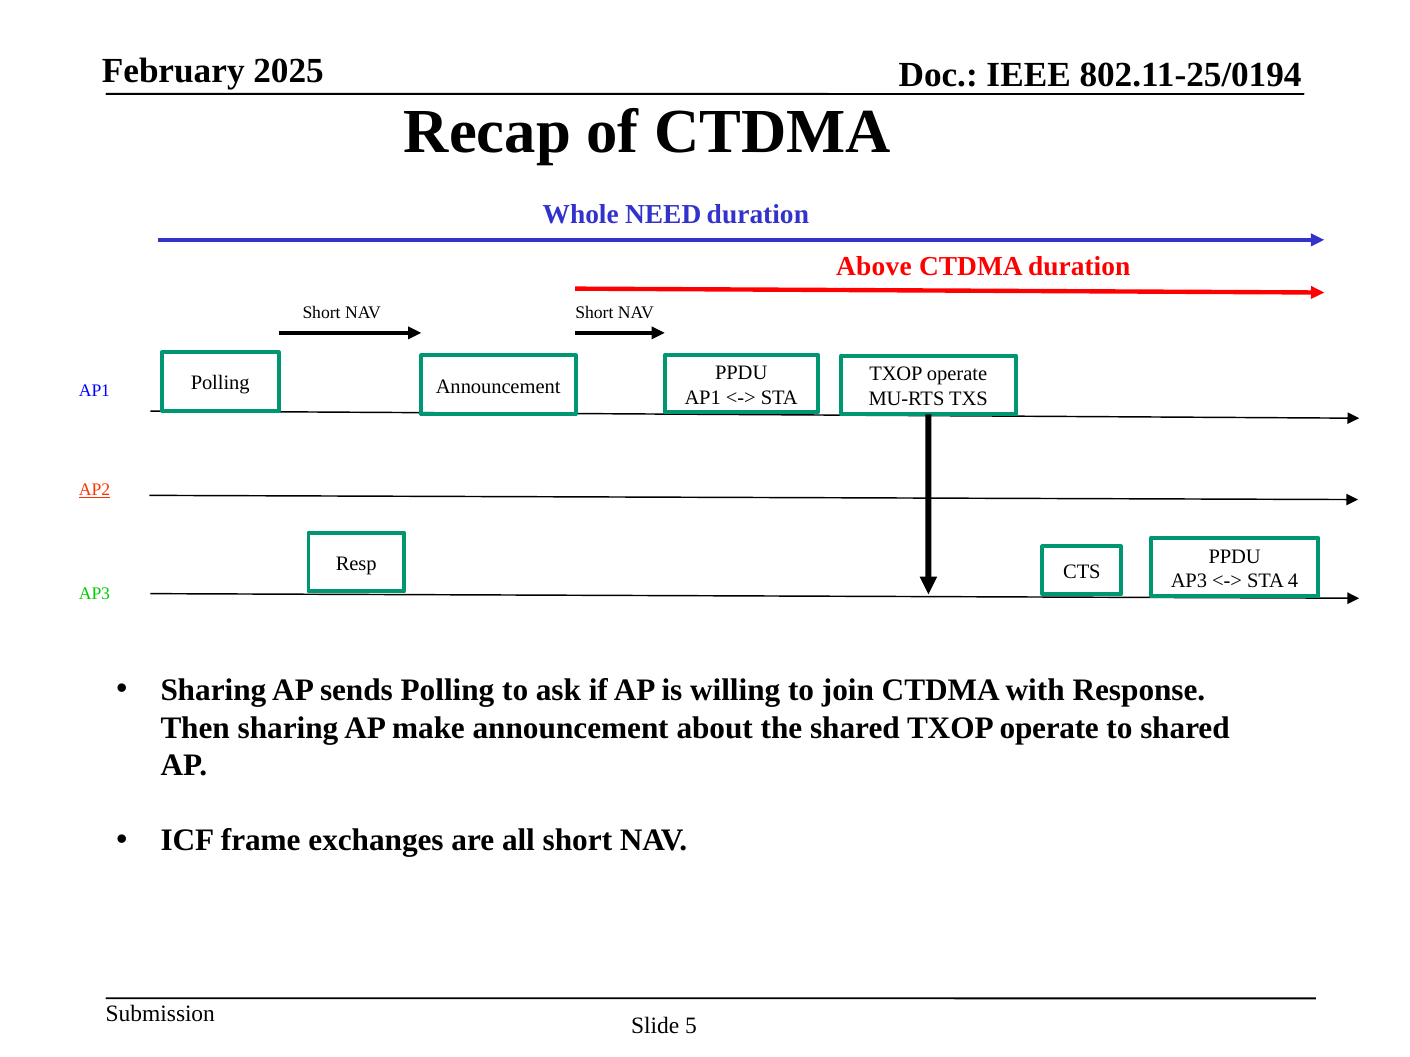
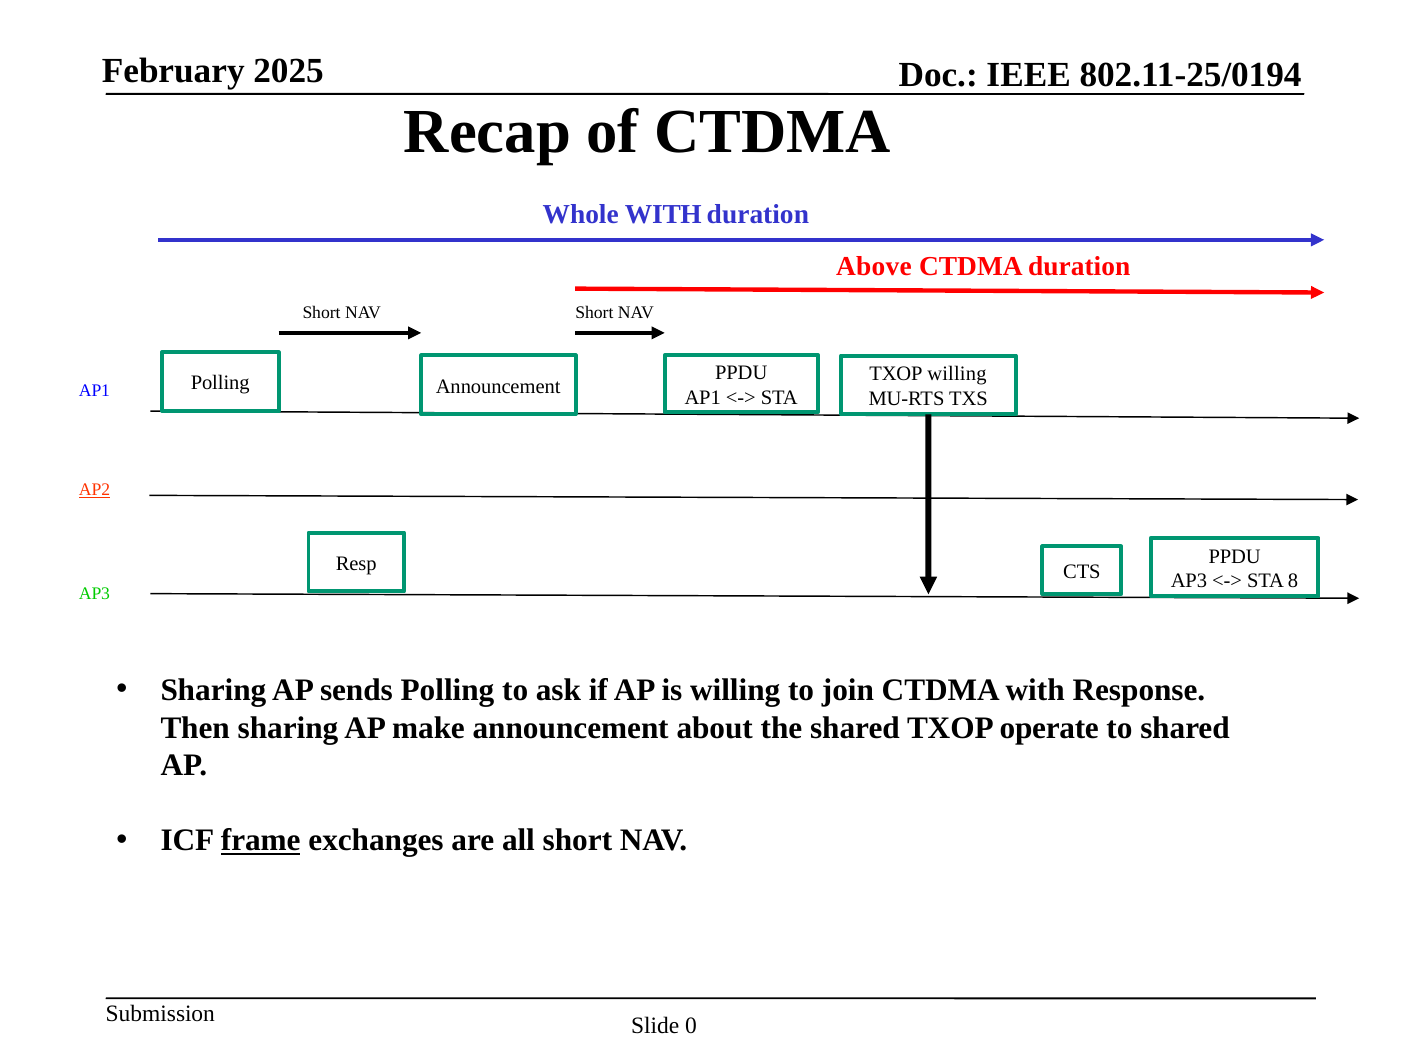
Whole NEED: NEED -> WITH
operate at (957, 374): operate -> willing
4: 4 -> 8
frame underline: none -> present
5: 5 -> 0
